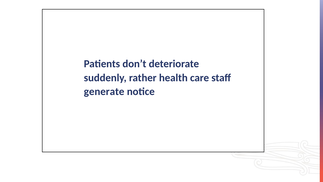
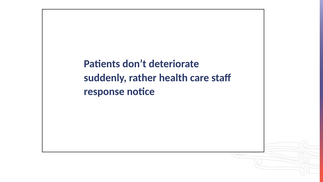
generate: generate -> response
